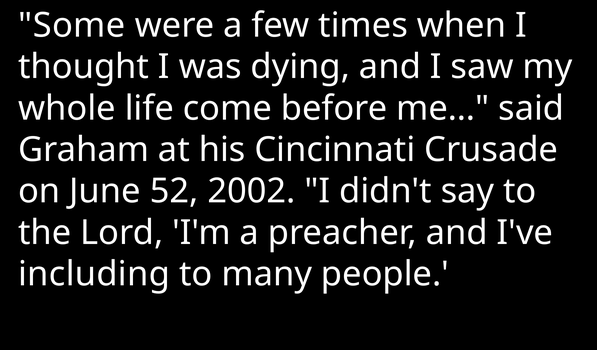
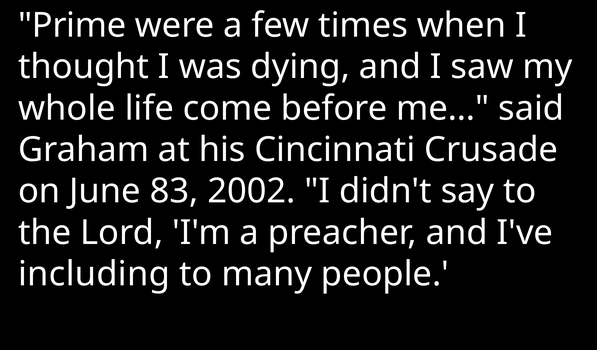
Some: Some -> Prime
52: 52 -> 83
